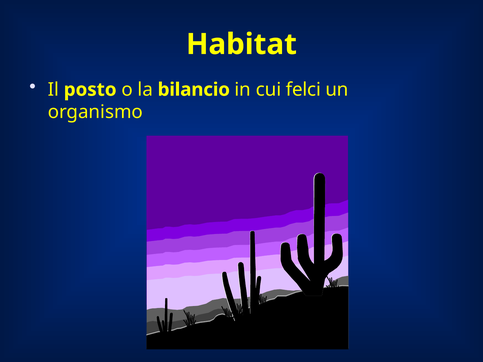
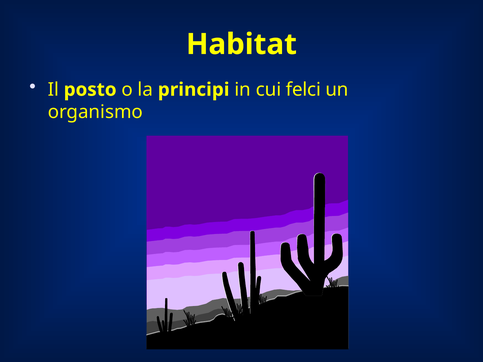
bilancio: bilancio -> principi
